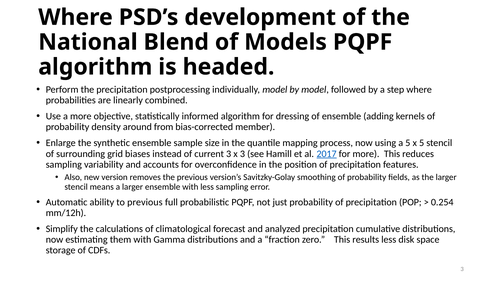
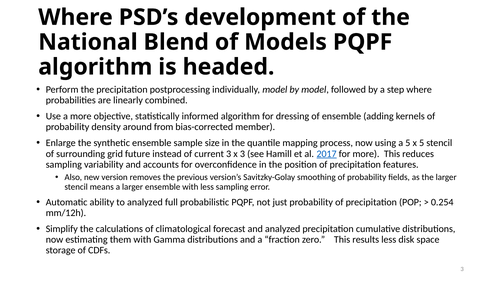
biases: biases -> future
to previous: previous -> analyzed
